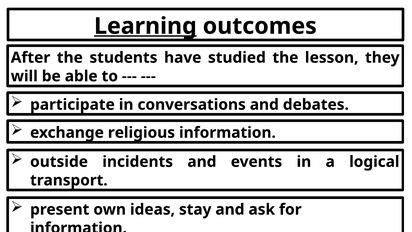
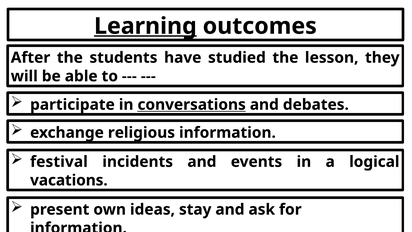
conversations underline: none -> present
outside: outside -> festival
transport: transport -> vacations
